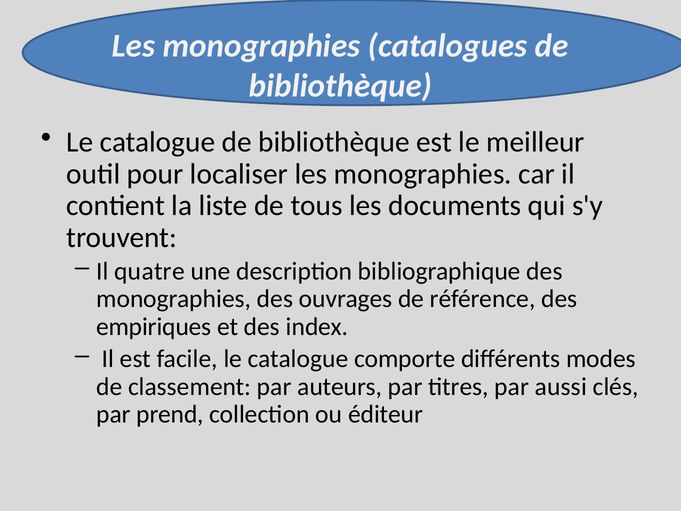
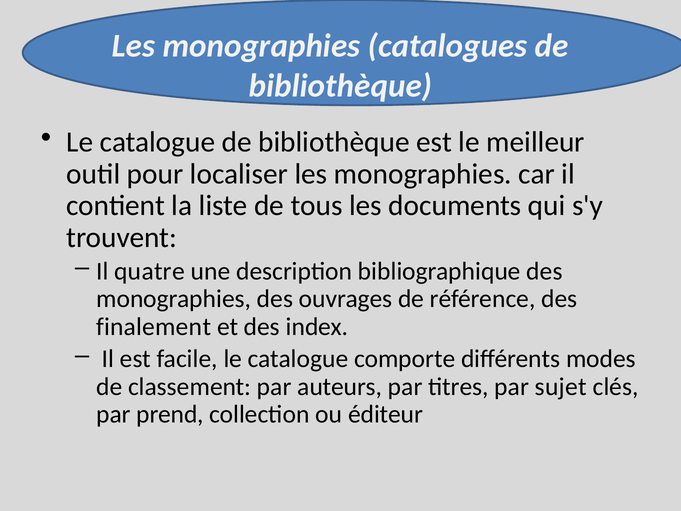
empiriques: empiriques -> finalement
aussi: aussi -> sujet
